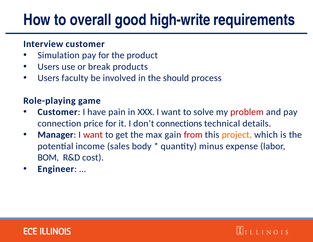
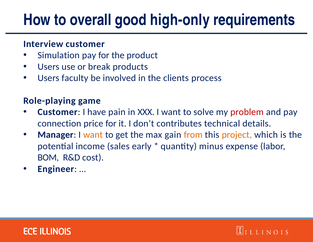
high-write: high-write -> high-only
should: should -> clients
connections: connections -> contributes
want at (93, 135) colour: red -> orange
from colour: red -> orange
body: body -> early
